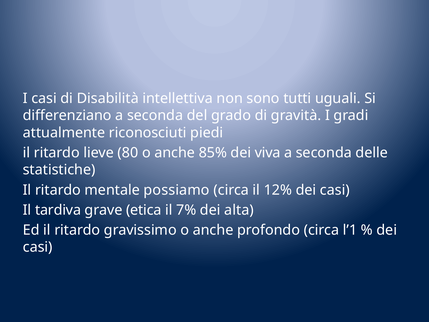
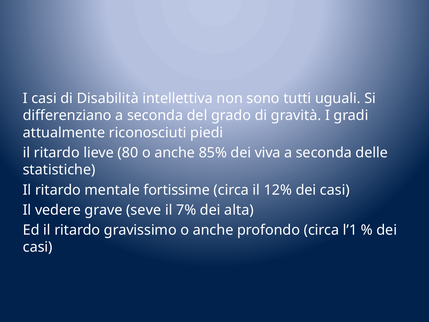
possiamo: possiamo -> fortissime
tardiva: tardiva -> vedere
etica: etica -> seve
